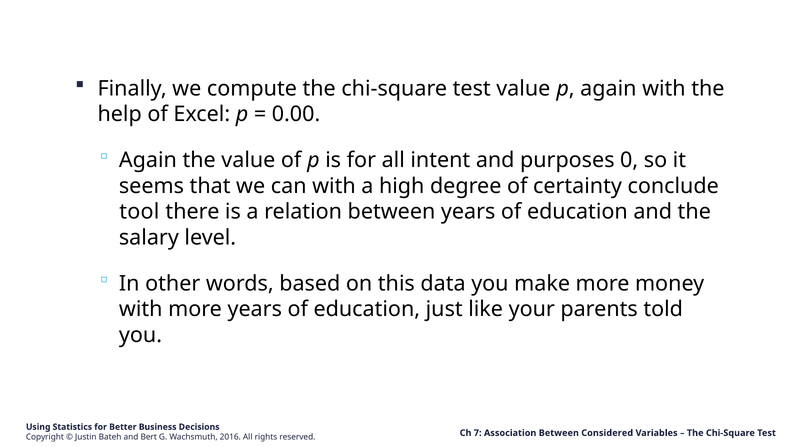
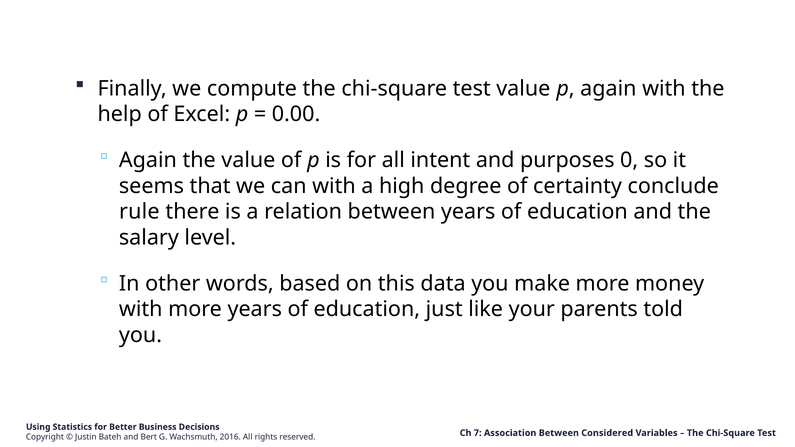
tool: tool -> rule
